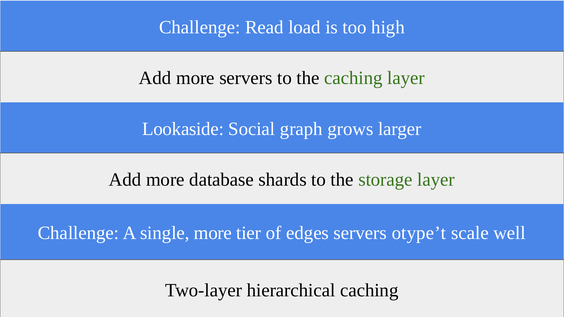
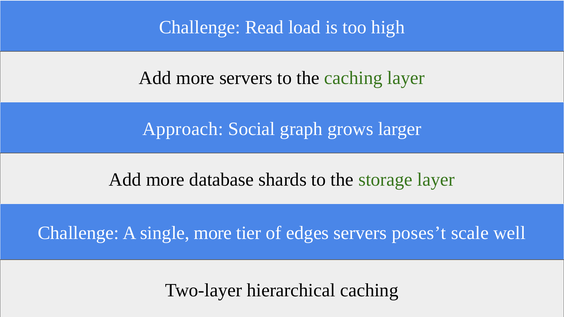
Lookaside: Lookaside -> Approach
otype’t: otype’t -> poses’t
